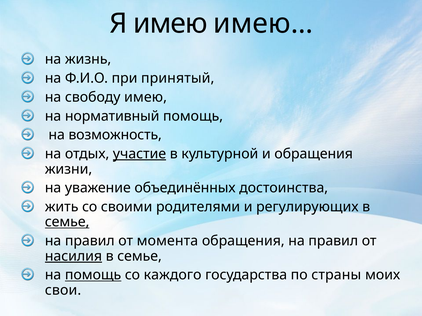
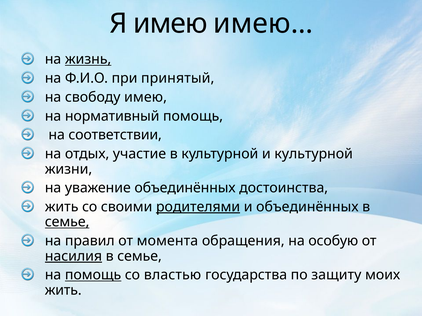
жизнь underline: none -> present
возможность: возможность -> соответствии
участие underline: present -> none
и обращения: обращения -> культурной
родителями underline: none -> present
и регулирующих: регулирующих -> объединённых
обращения на правил: правил -> особую
каждого: каждого -> властью
страны: страны -> защиту
свои at (63, 291): свои -> жить
